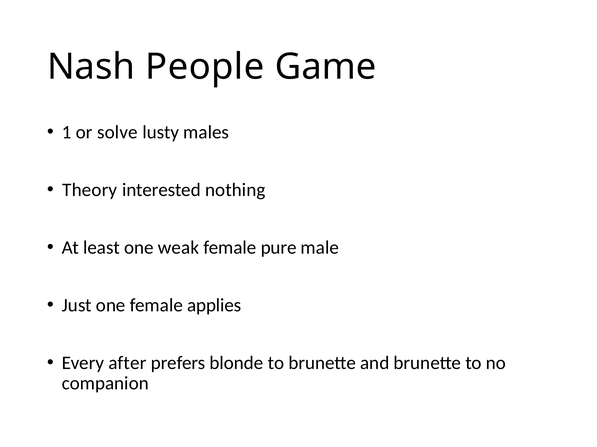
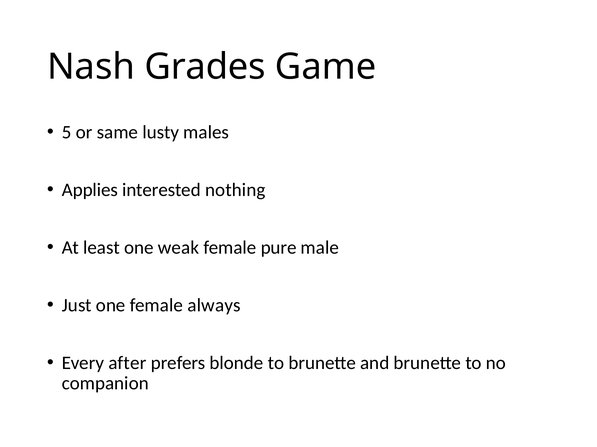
People: People -> Grades
1: 1 -> 5
solve: solve -> same
Theory: Theory -> Applies
applies: applies -> always
